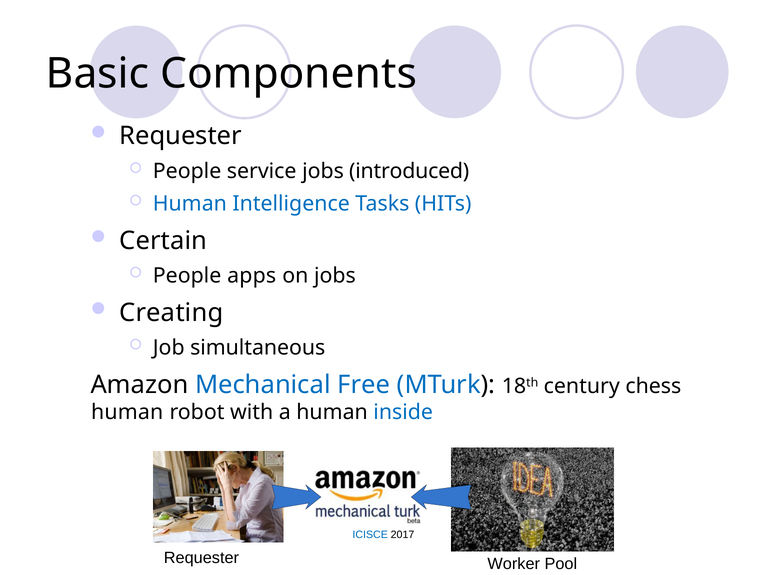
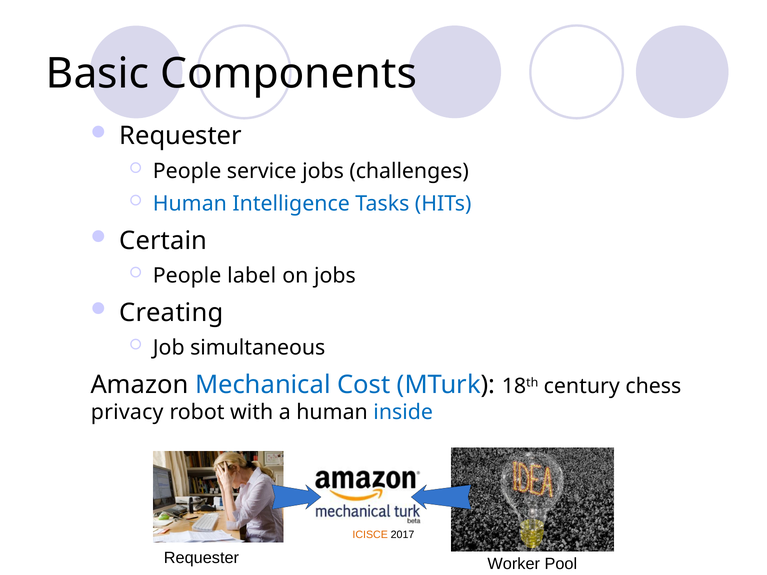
introduced: introduced -> challenges
apps: apps -> label
Free: Free -> Cost
human at (127, 413): human -> privacy
ICISCE colour: blue -> orange
